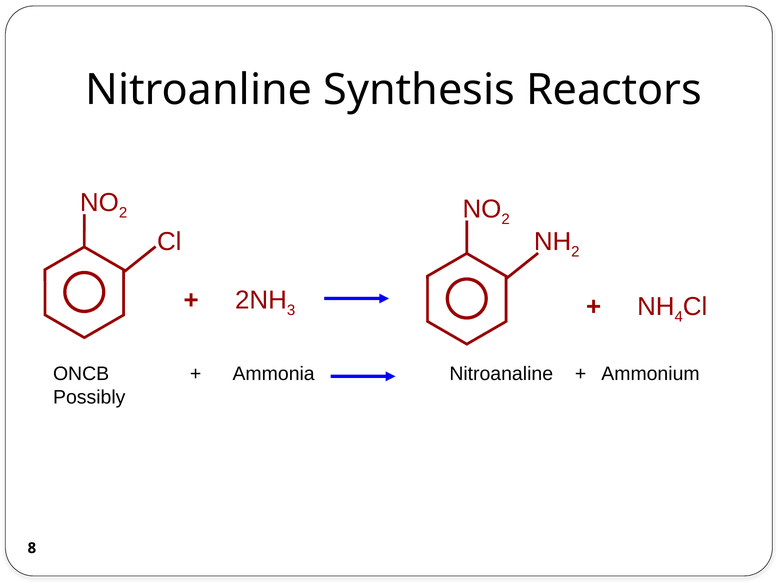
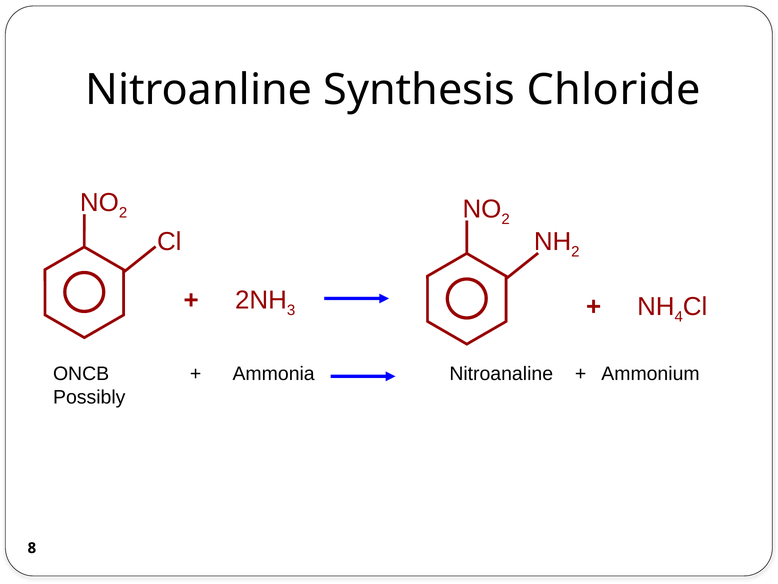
Reactors: Reactors -> Chloride
